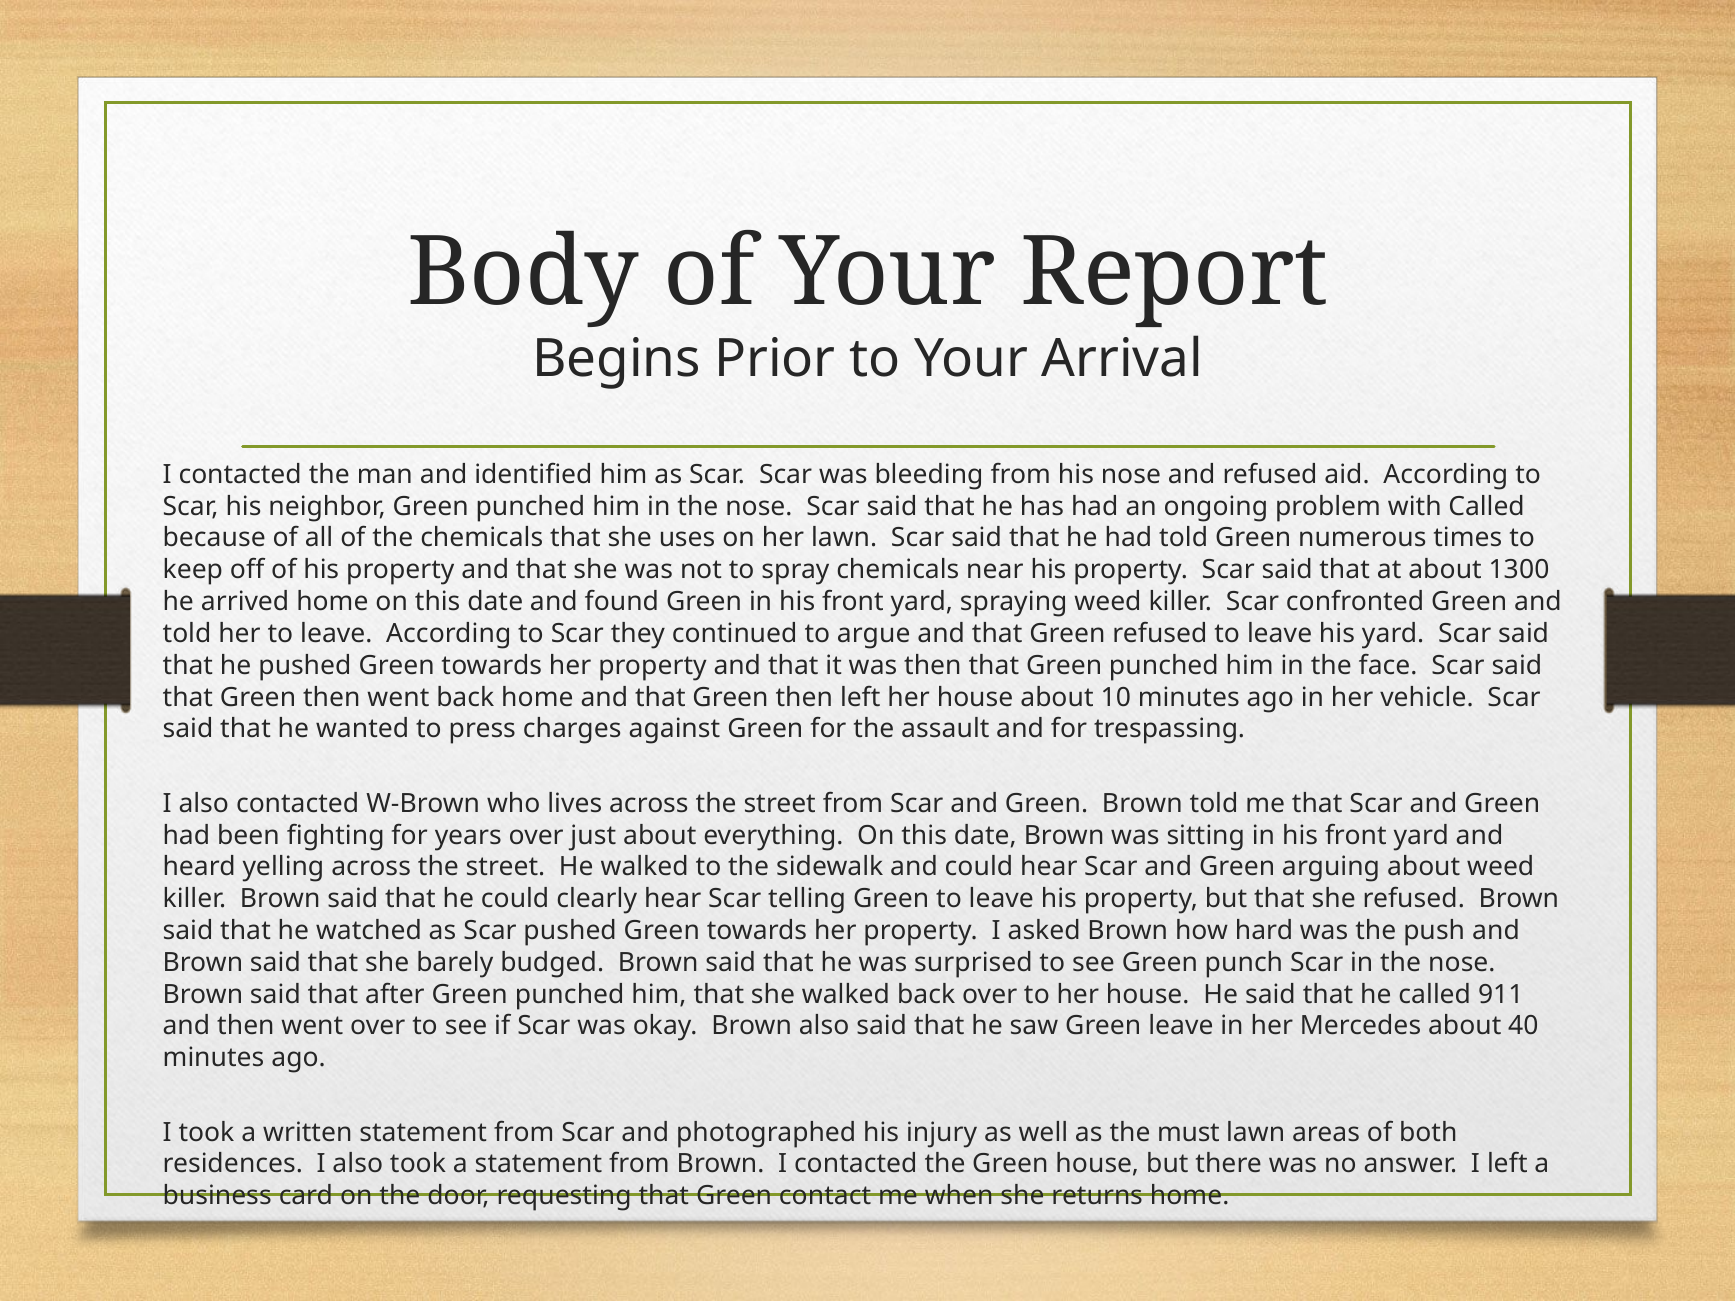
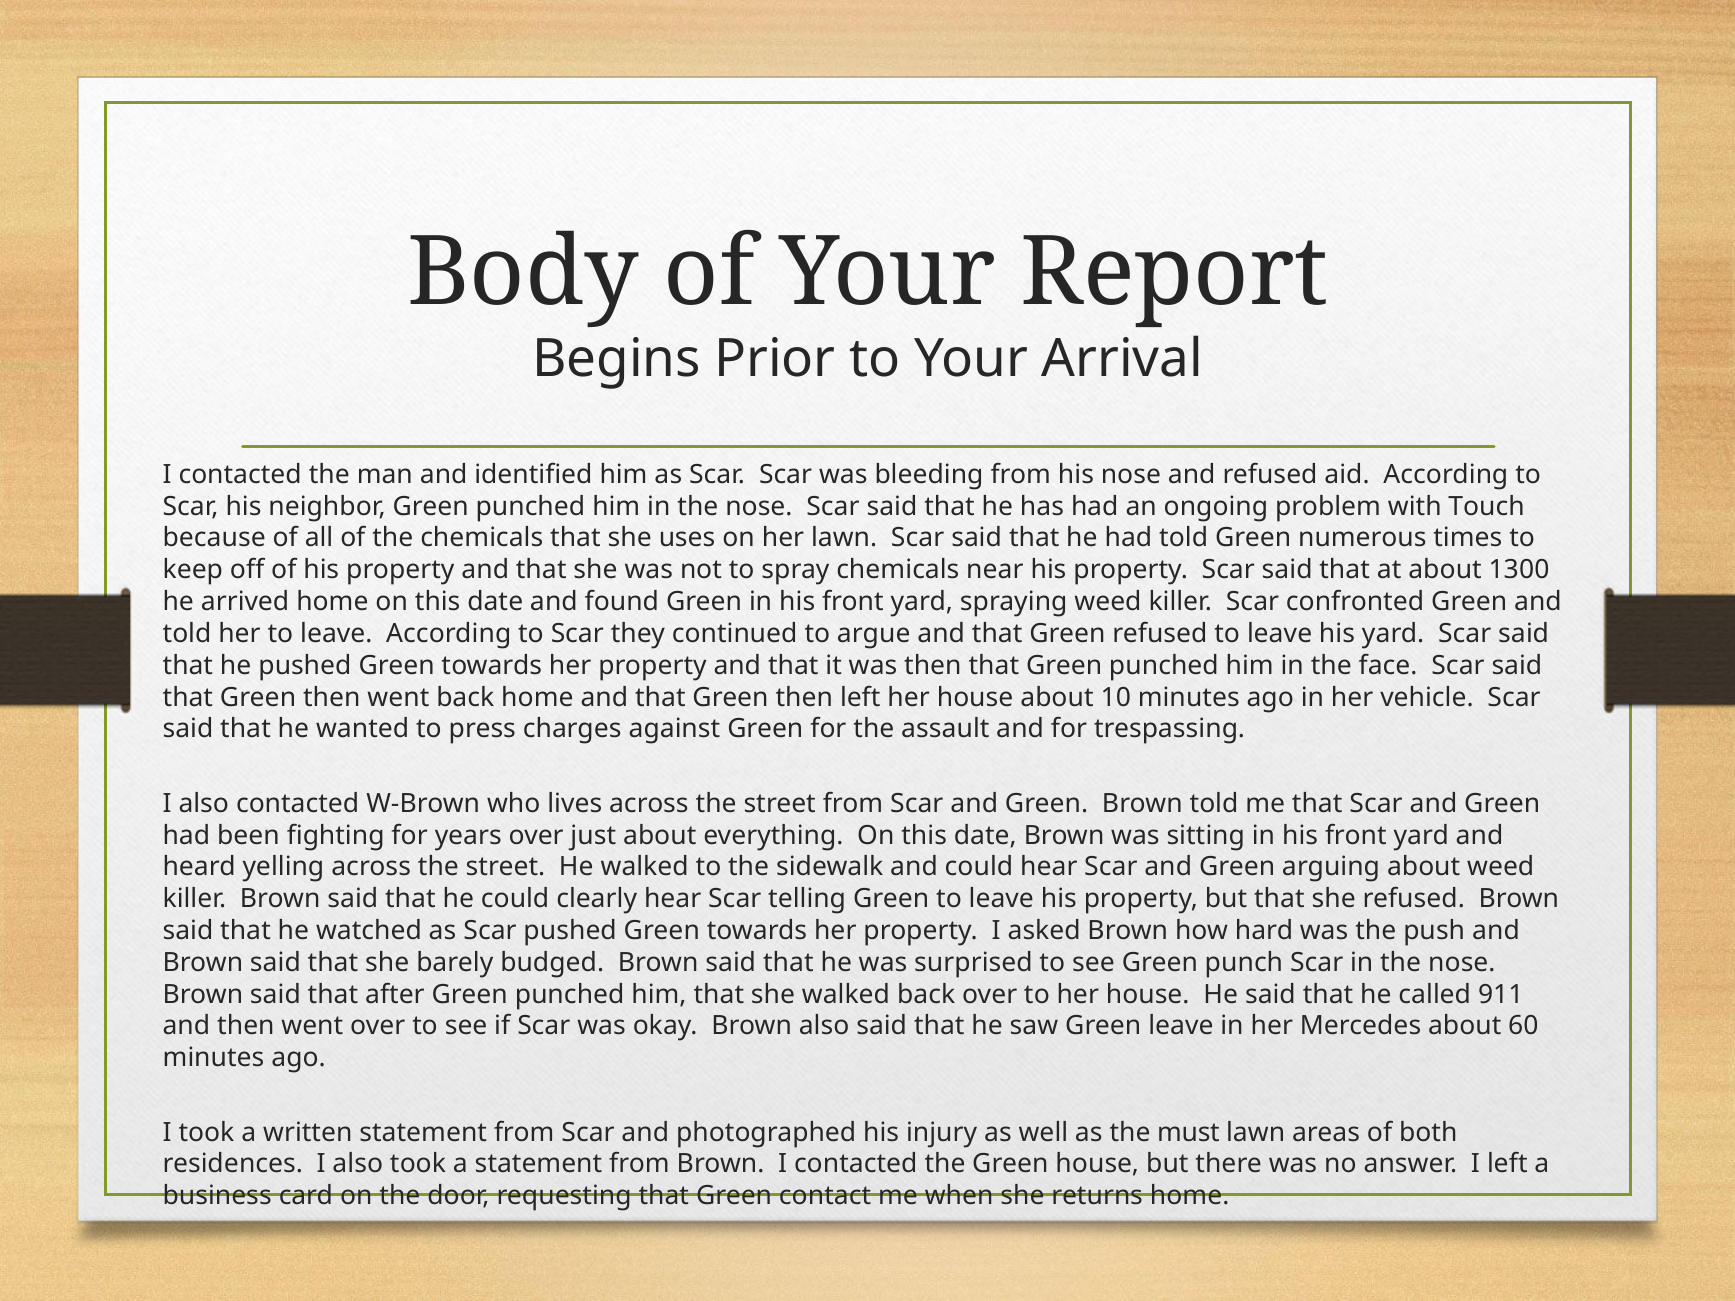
with Called: Called -> Touch
40: 40 -> 60
